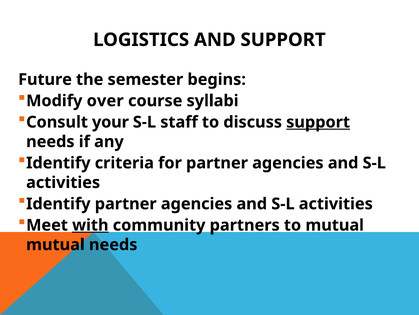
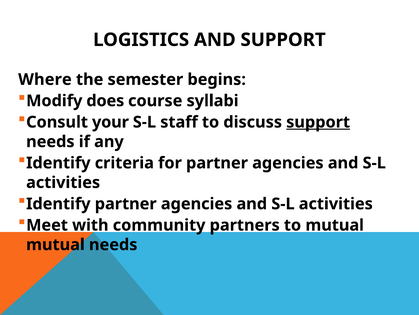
Future: Future -> Where
over: over -> does
with underline: present -> none
